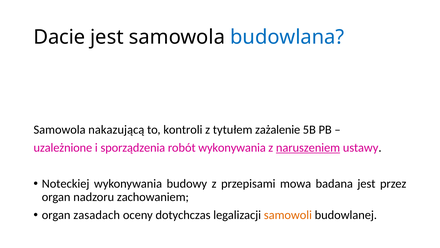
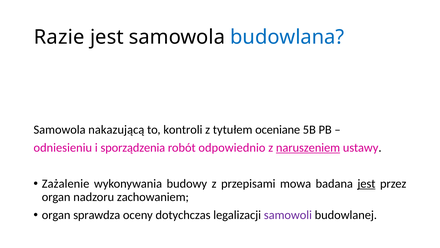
Dacie: Dacie -> Razie
zażalenie: zażalenie -> oceniane
uzależnione: uzależnione -> odniesieniu
robót wykonywania: wykonywania -> odpowiednio
Noteckiej: Noteckiej -> Zażalenie
jest at (366, 183) underline: none -> present
zasadach: zasadach -> sprawdza
samowoli colour: orange -> purple
